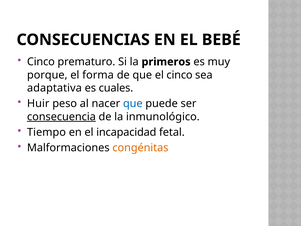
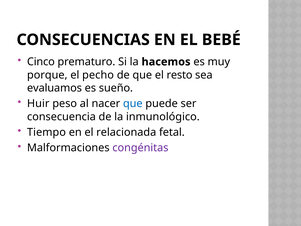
primeros: primeros -> hacemos
forma: forma -> pecho
el cinco: cinco -> resto
adaptativa: adaptativa -> evaluamos
cuales: cuales -> sueño
consecuencia underline: present -> none
incapacidad: incapacidad -> relacionada
congénitas colour: orange -> purple
